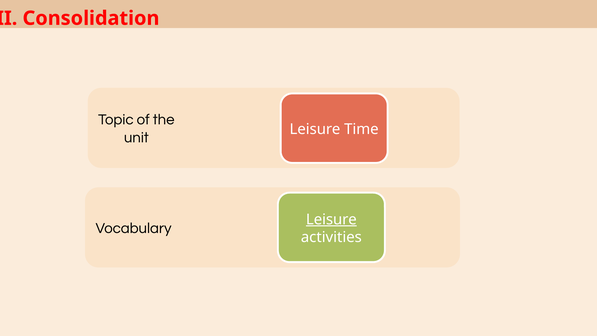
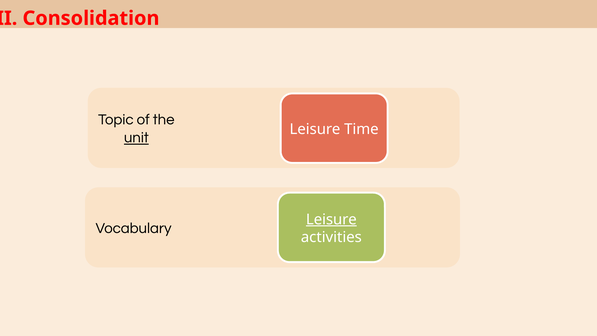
unit underline: none -> present
